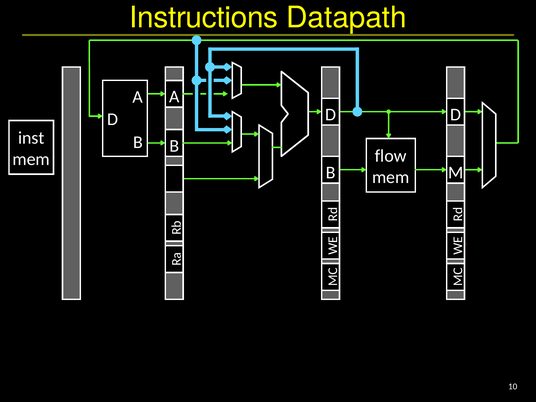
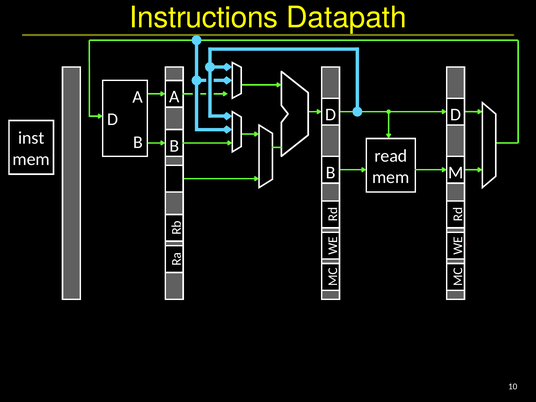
flow: flow -> read
